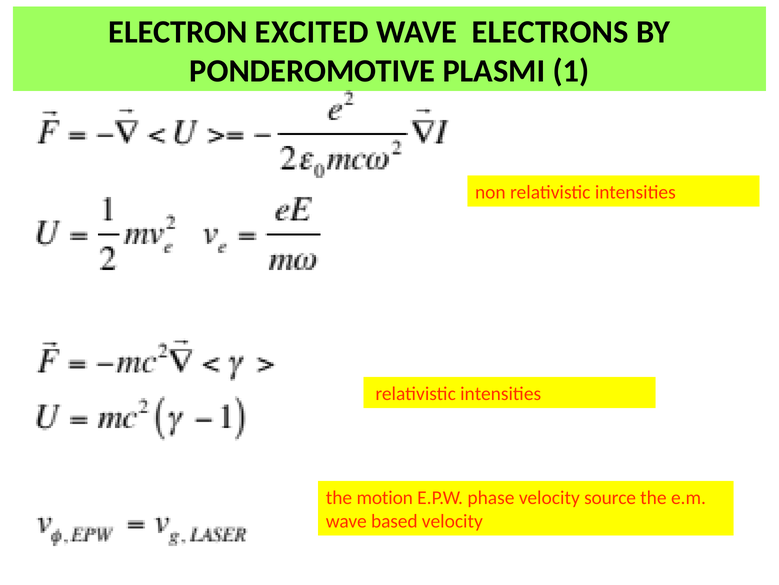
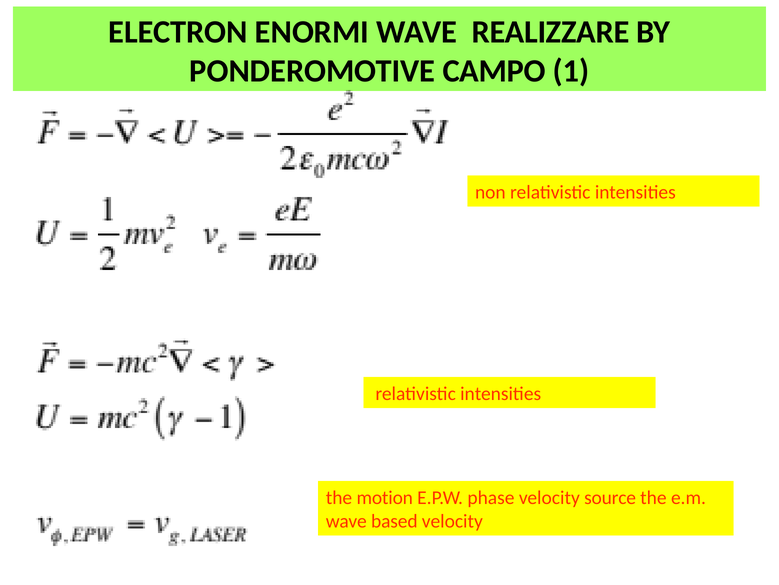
EXCITED: EXCITED -> ENORMI
ELECTRONS: ELECTRONS -> REALIZZARE
PLASMI: PLASMI -> CAMPO
